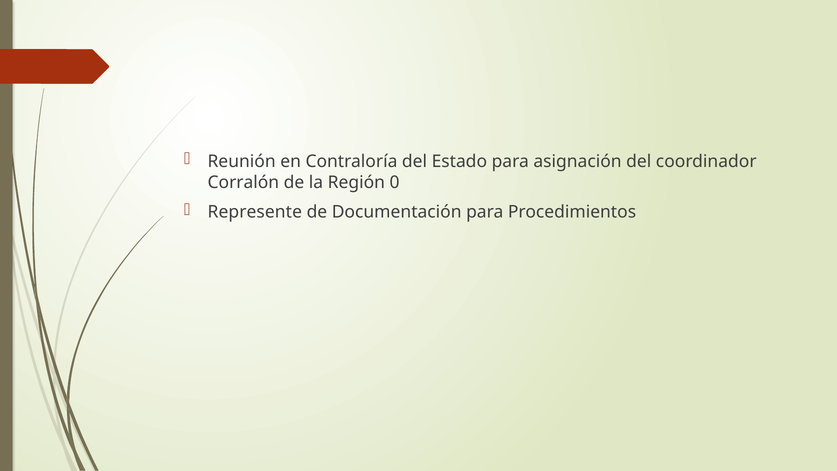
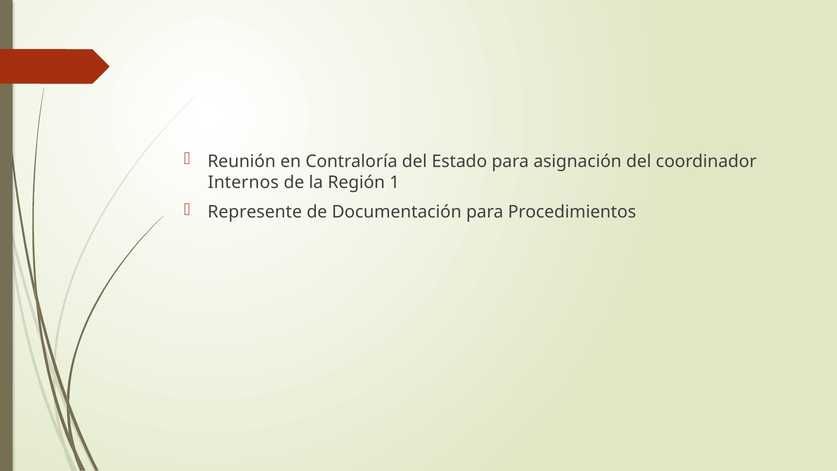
Corralón: Corralón -> Internos
0: 0 -> 1
